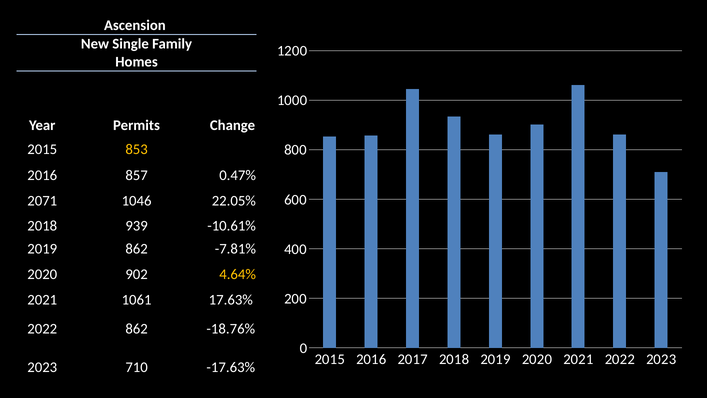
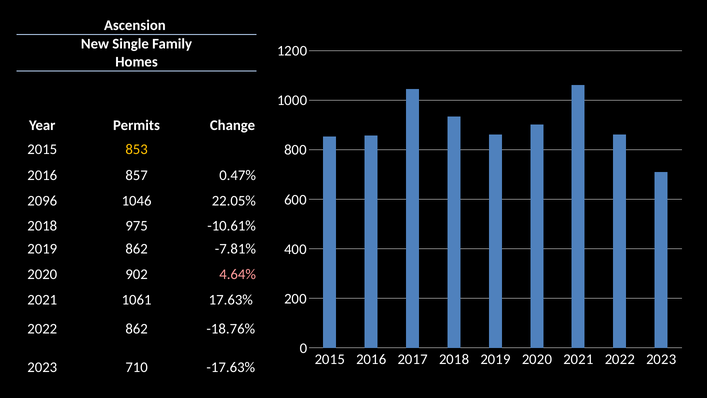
2071: 2071 -> 2096
939: 939 -> 975
4.64% colour: yellow -> pink
